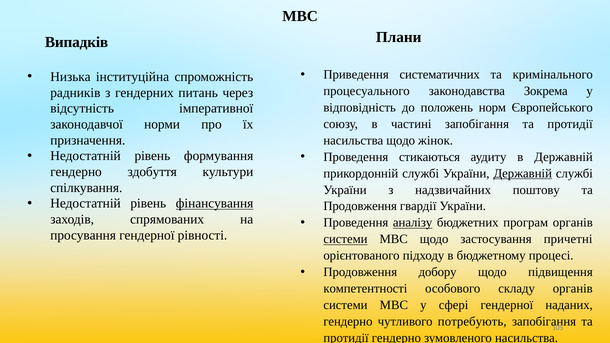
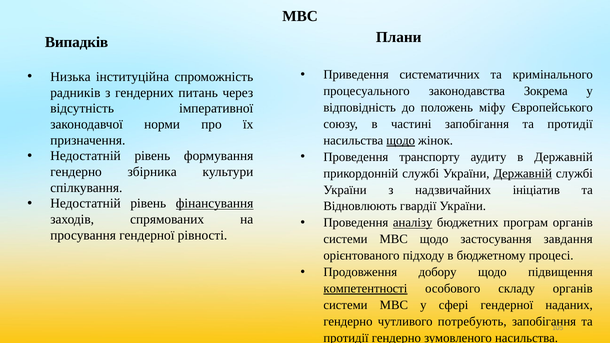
норм: норм -> міфу
щодо at (401, 140) underline: none -> present
стикаються: стикаються -> транспорту
здобуття: здобуття -> збірника
поштову: поштову -> ініціатив
Продовження at (360, 206): Продовження -> Відновлюють
системи at (345, 239) underline: present -> none
причетні: причетні -> завдання
компетентності underline: none -> present
